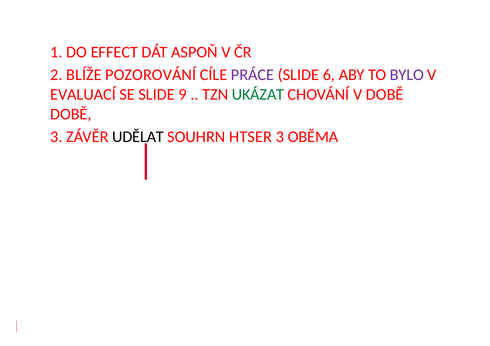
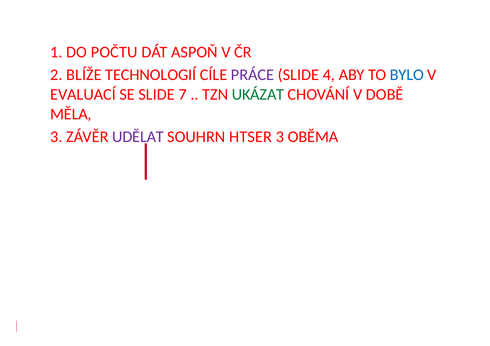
EFFECT: EFFECT -> POČTU
POZOROVÁNÍ: POZOROVÁNÍ -> TECHNOLOGIÍ
6: 6 -> 4
BYLO colour: purple -> blue
9: 9 -> 7
DOBĚ at (71, 114): DOBĚ -> MĚLA
UDĚLAT colour: black -> purple
